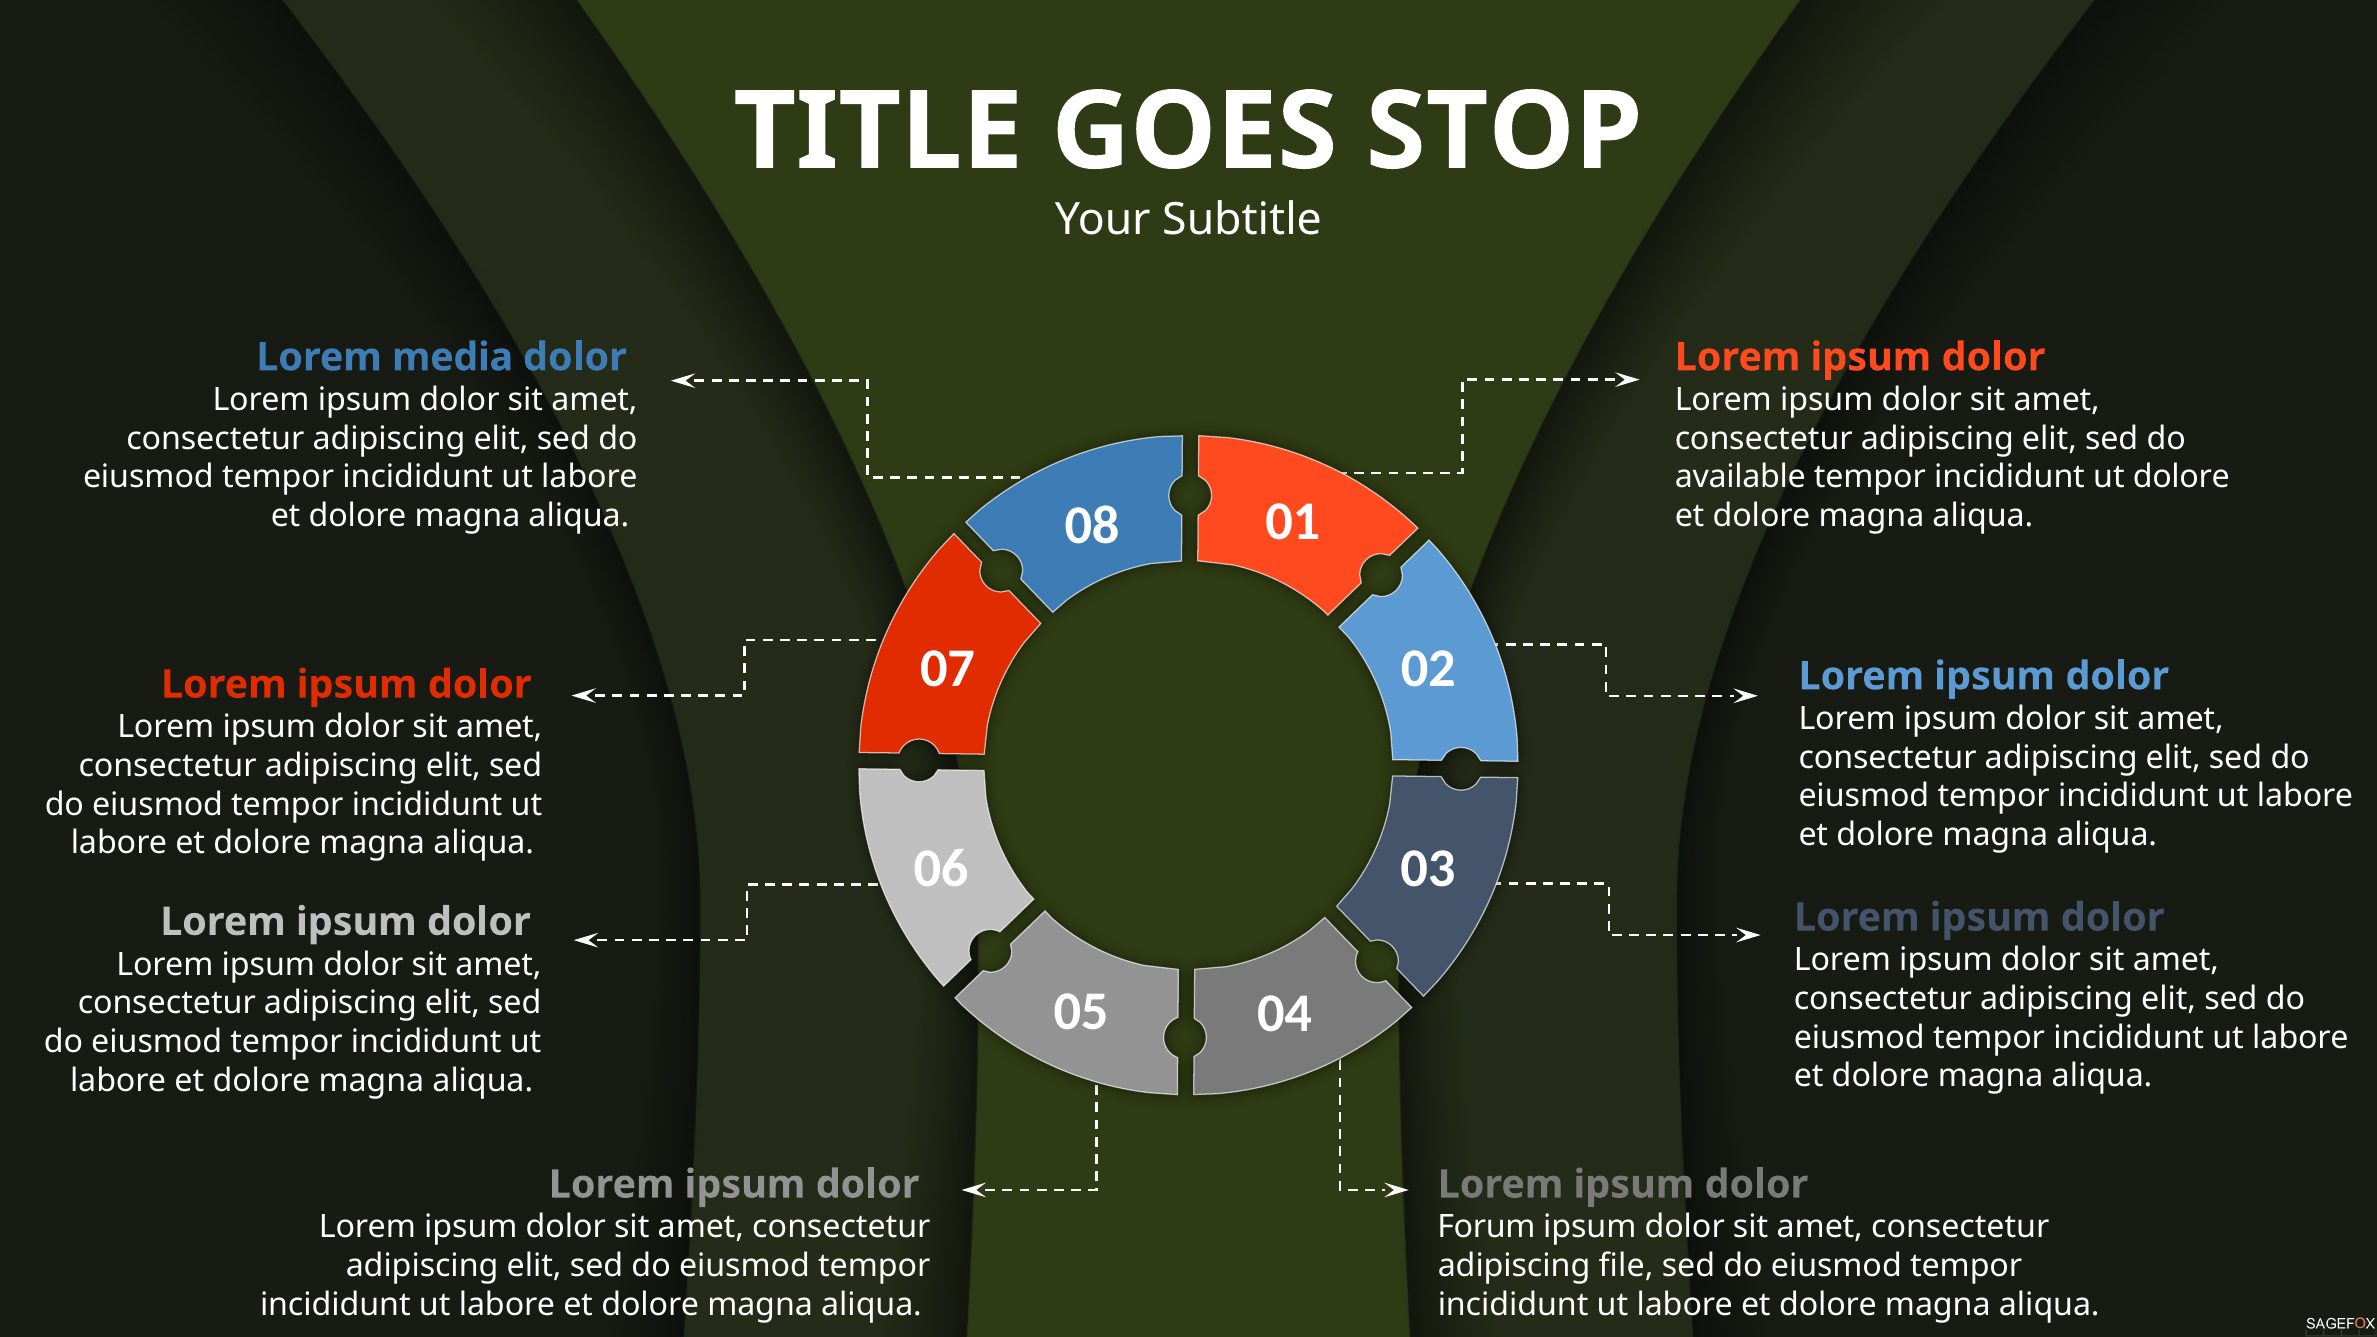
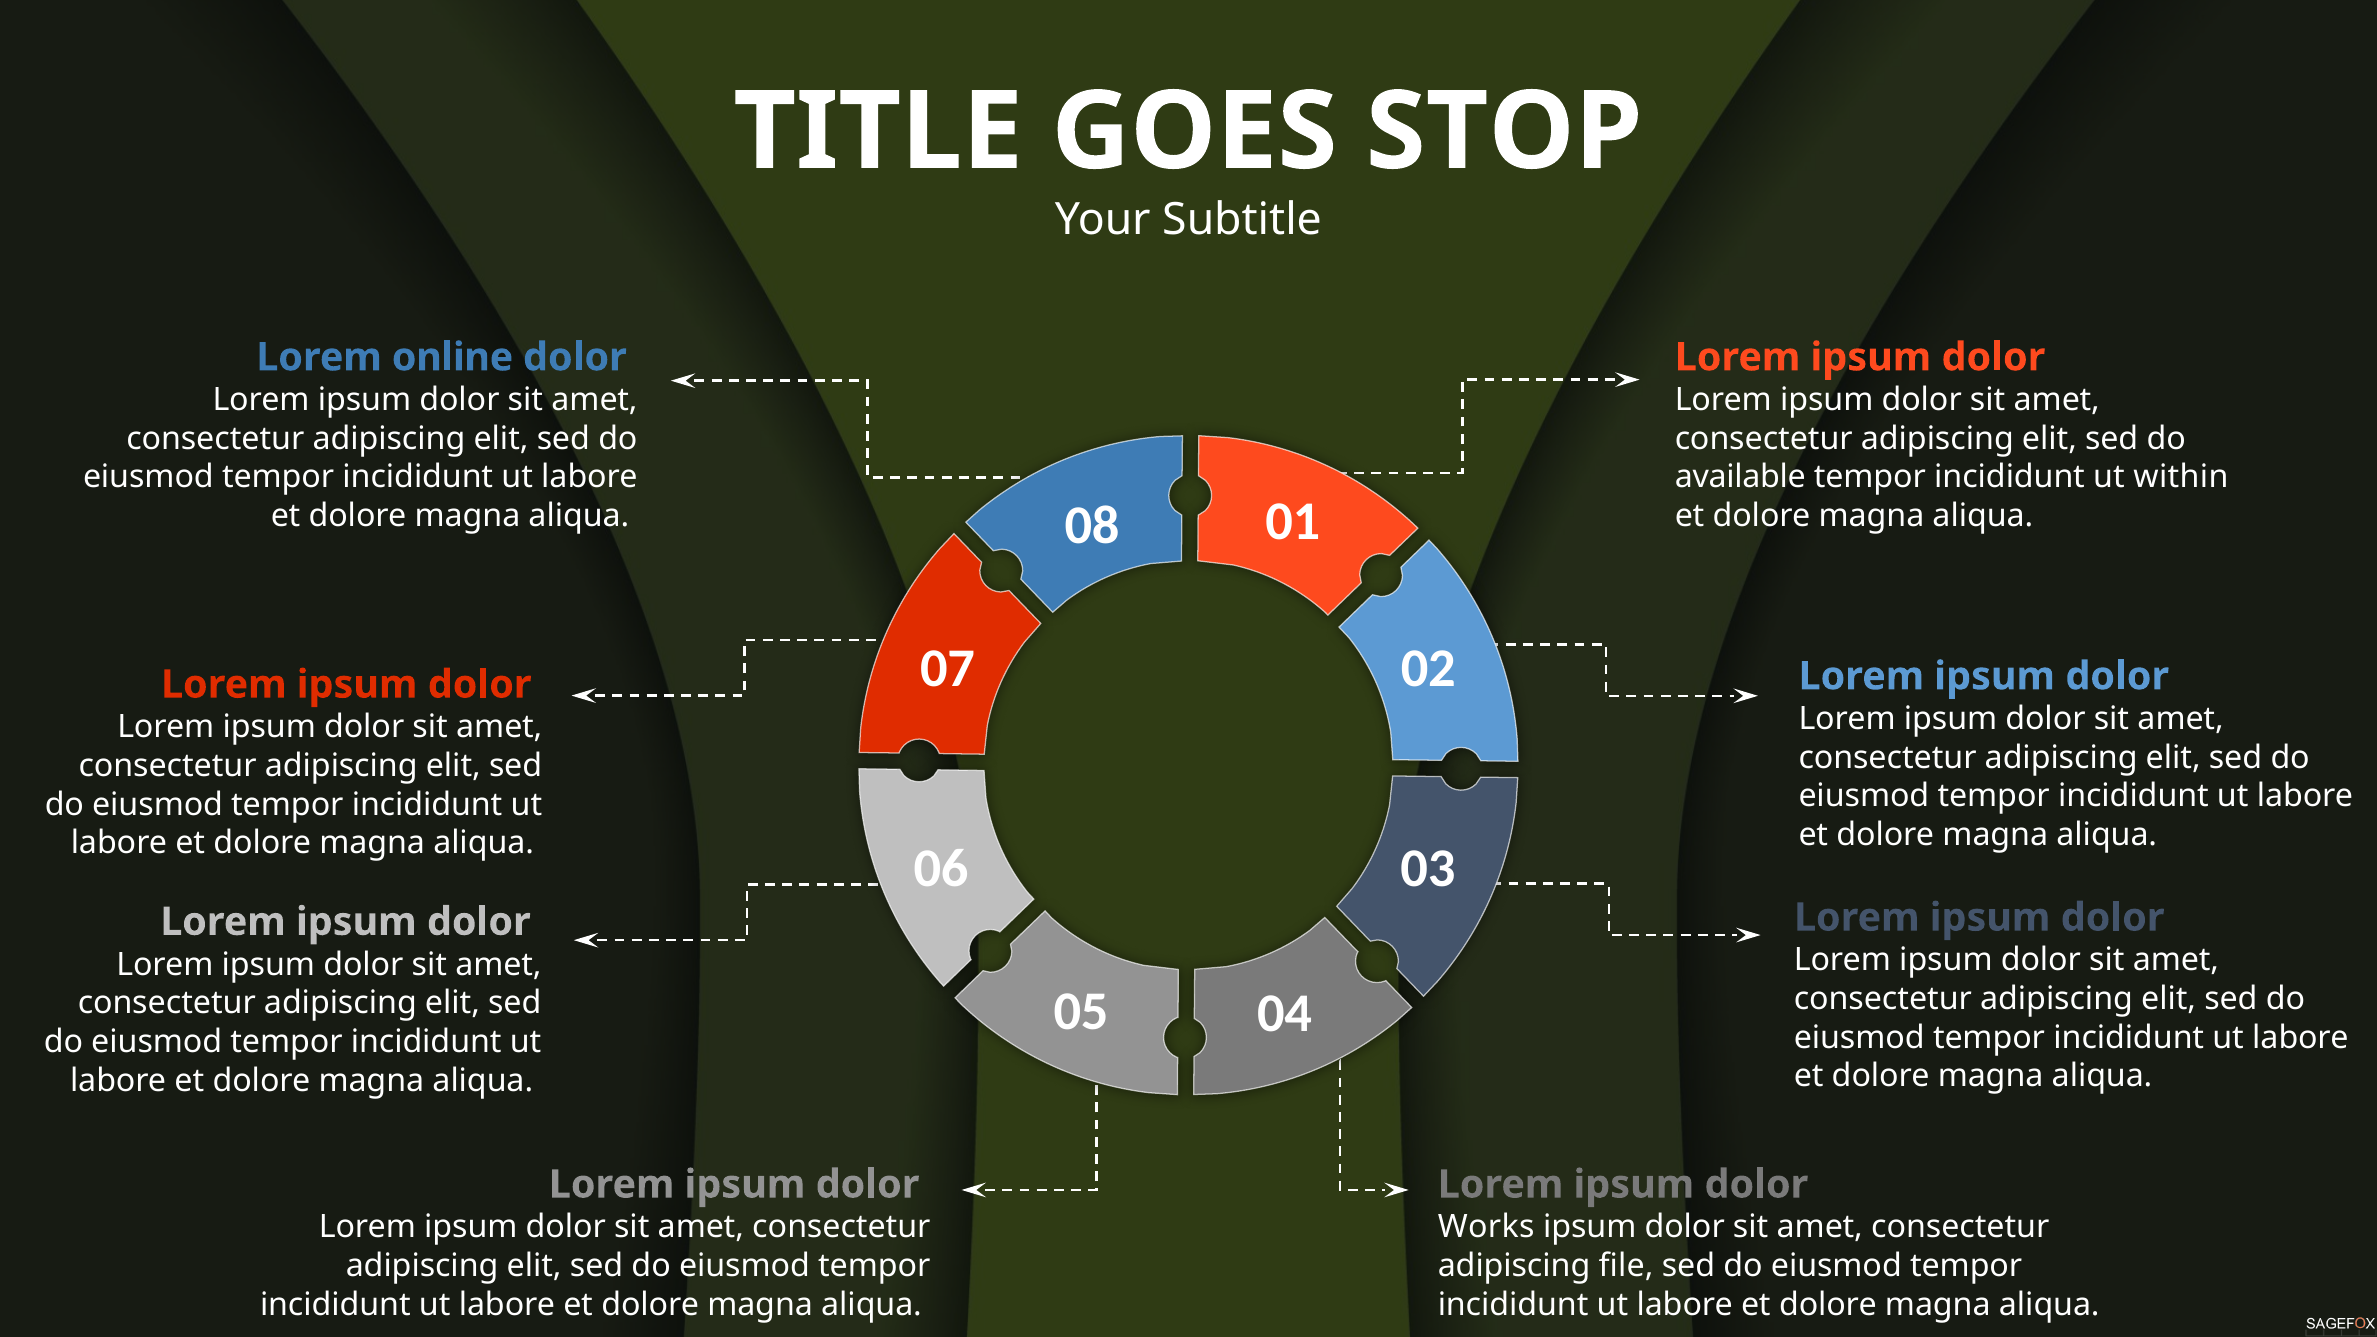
media: media -> online
ut dolore: dolore -> within
Forum: Forum -> Works
